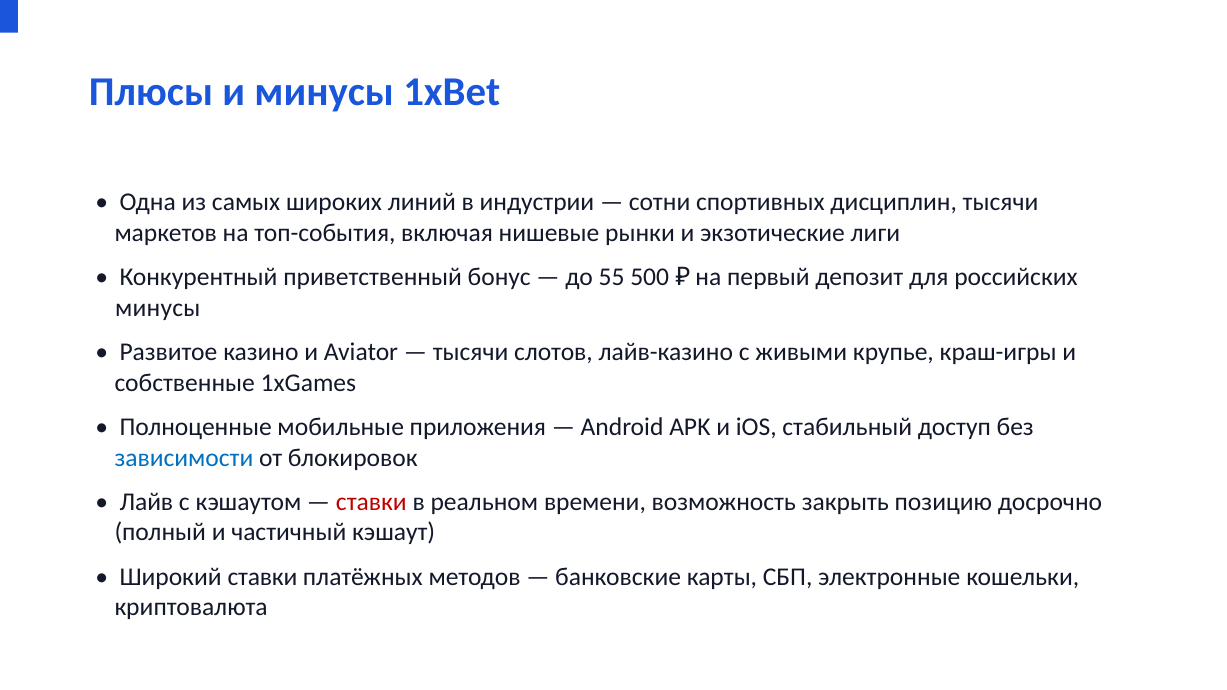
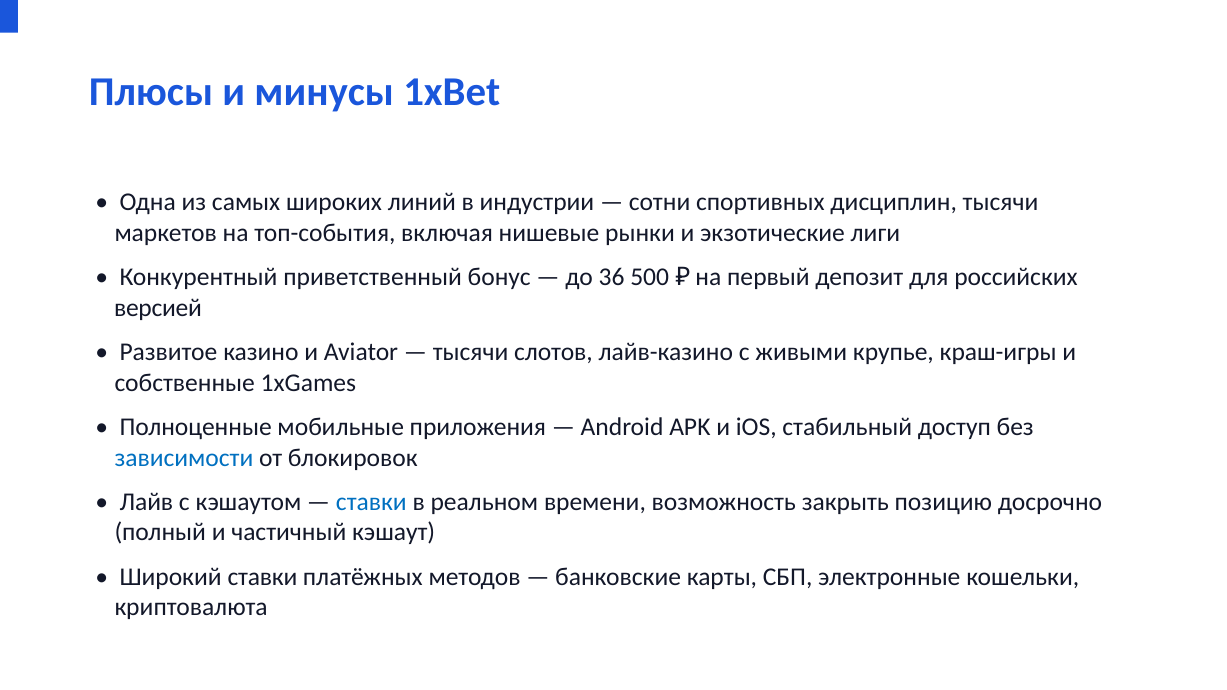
55: 55 -> 36
минусы at (158, 308): минусы -> версией
ставки at (371, 502) colour: red -> blue
